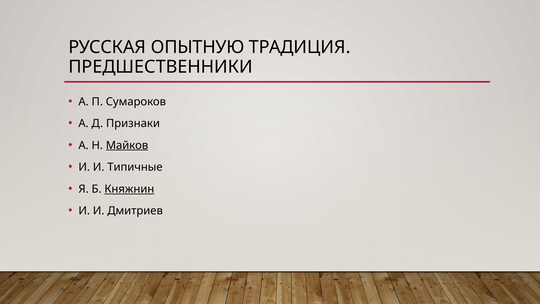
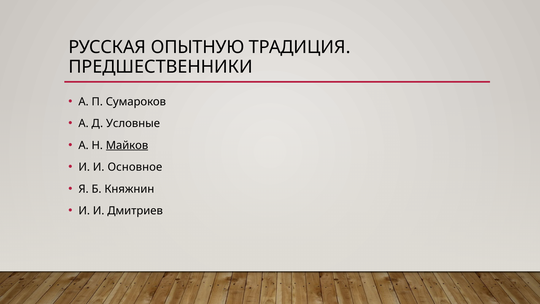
Признаки: Признаки -> Условные
Типичные: Типичные -> Основное
Княжнин underline: present -> none
